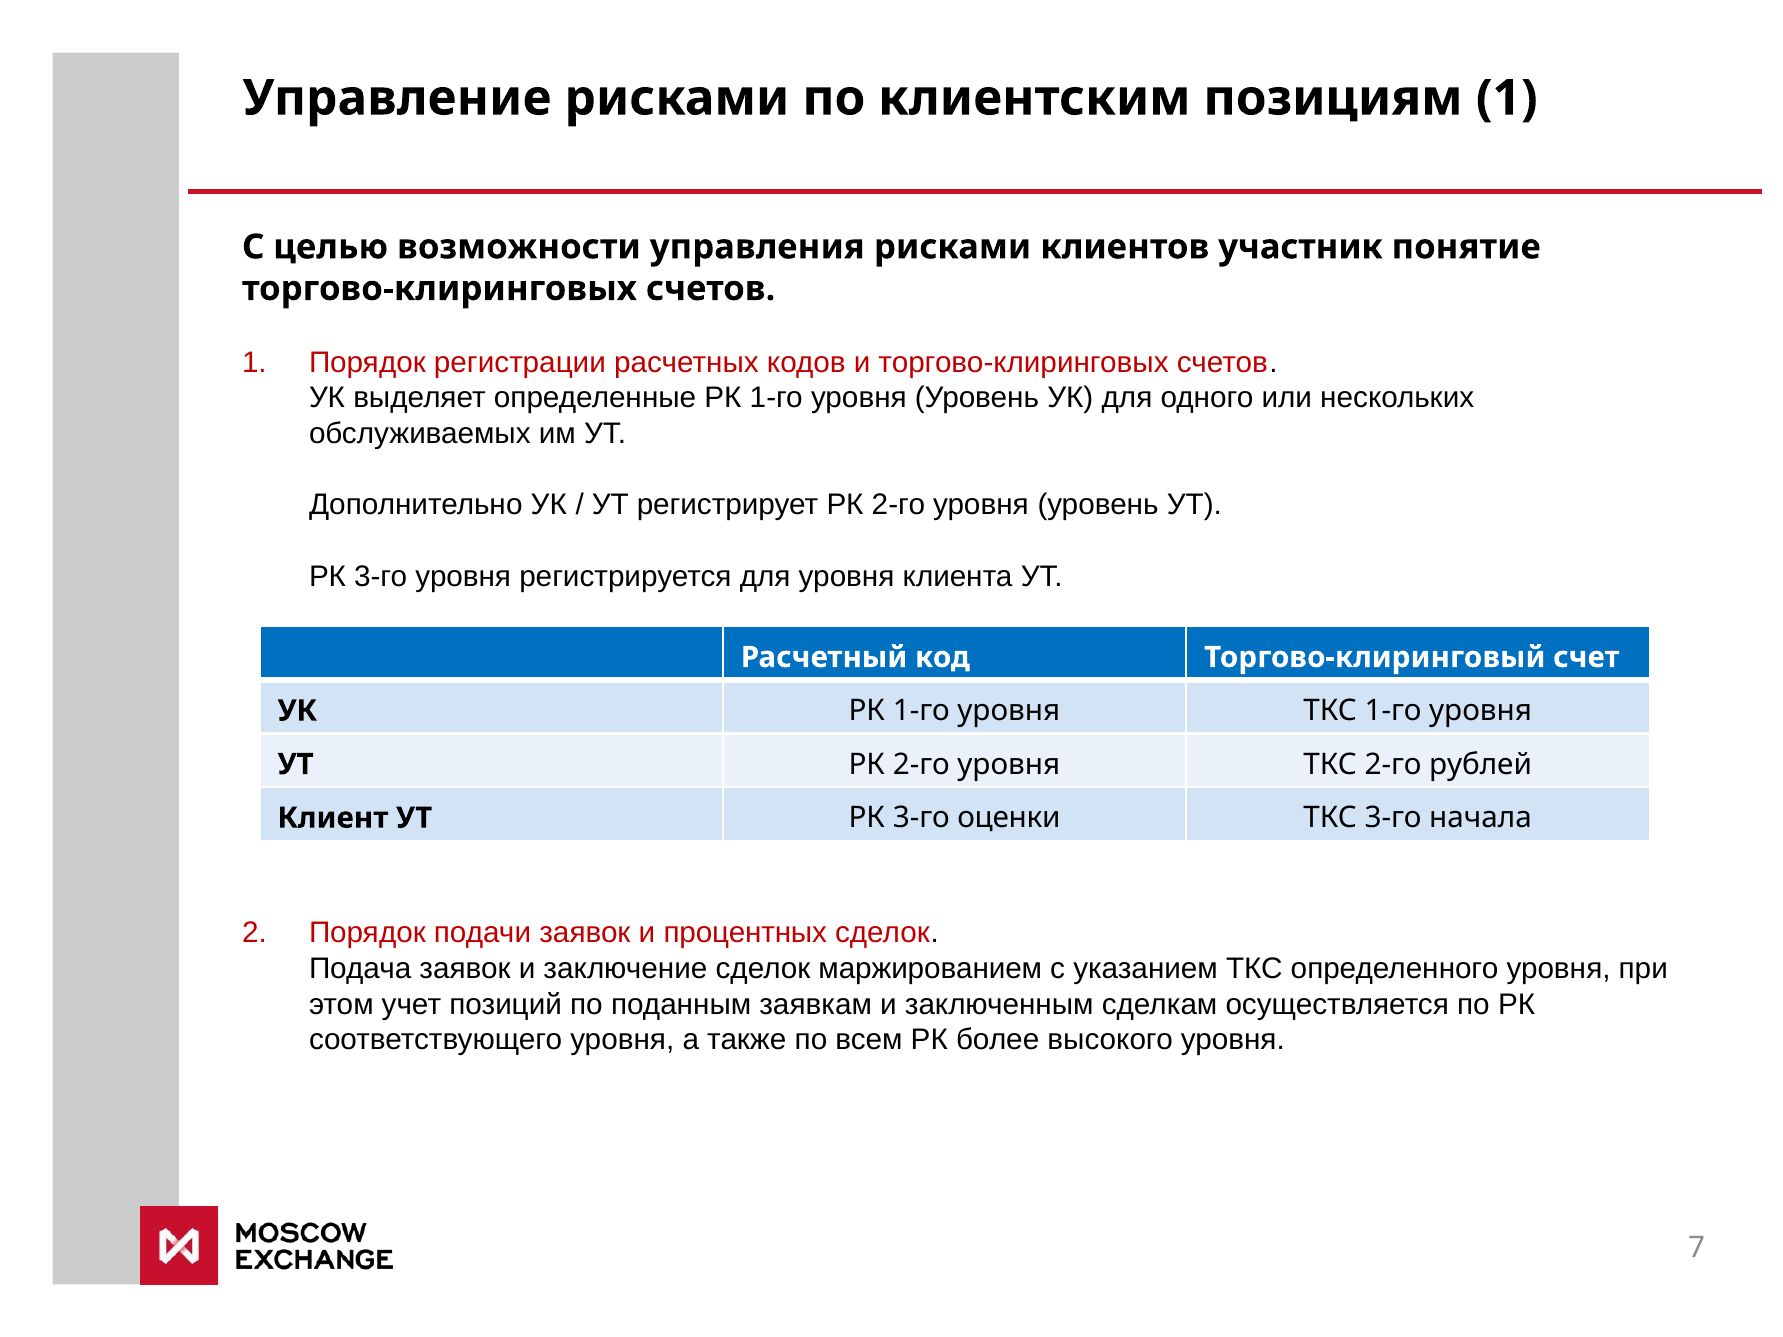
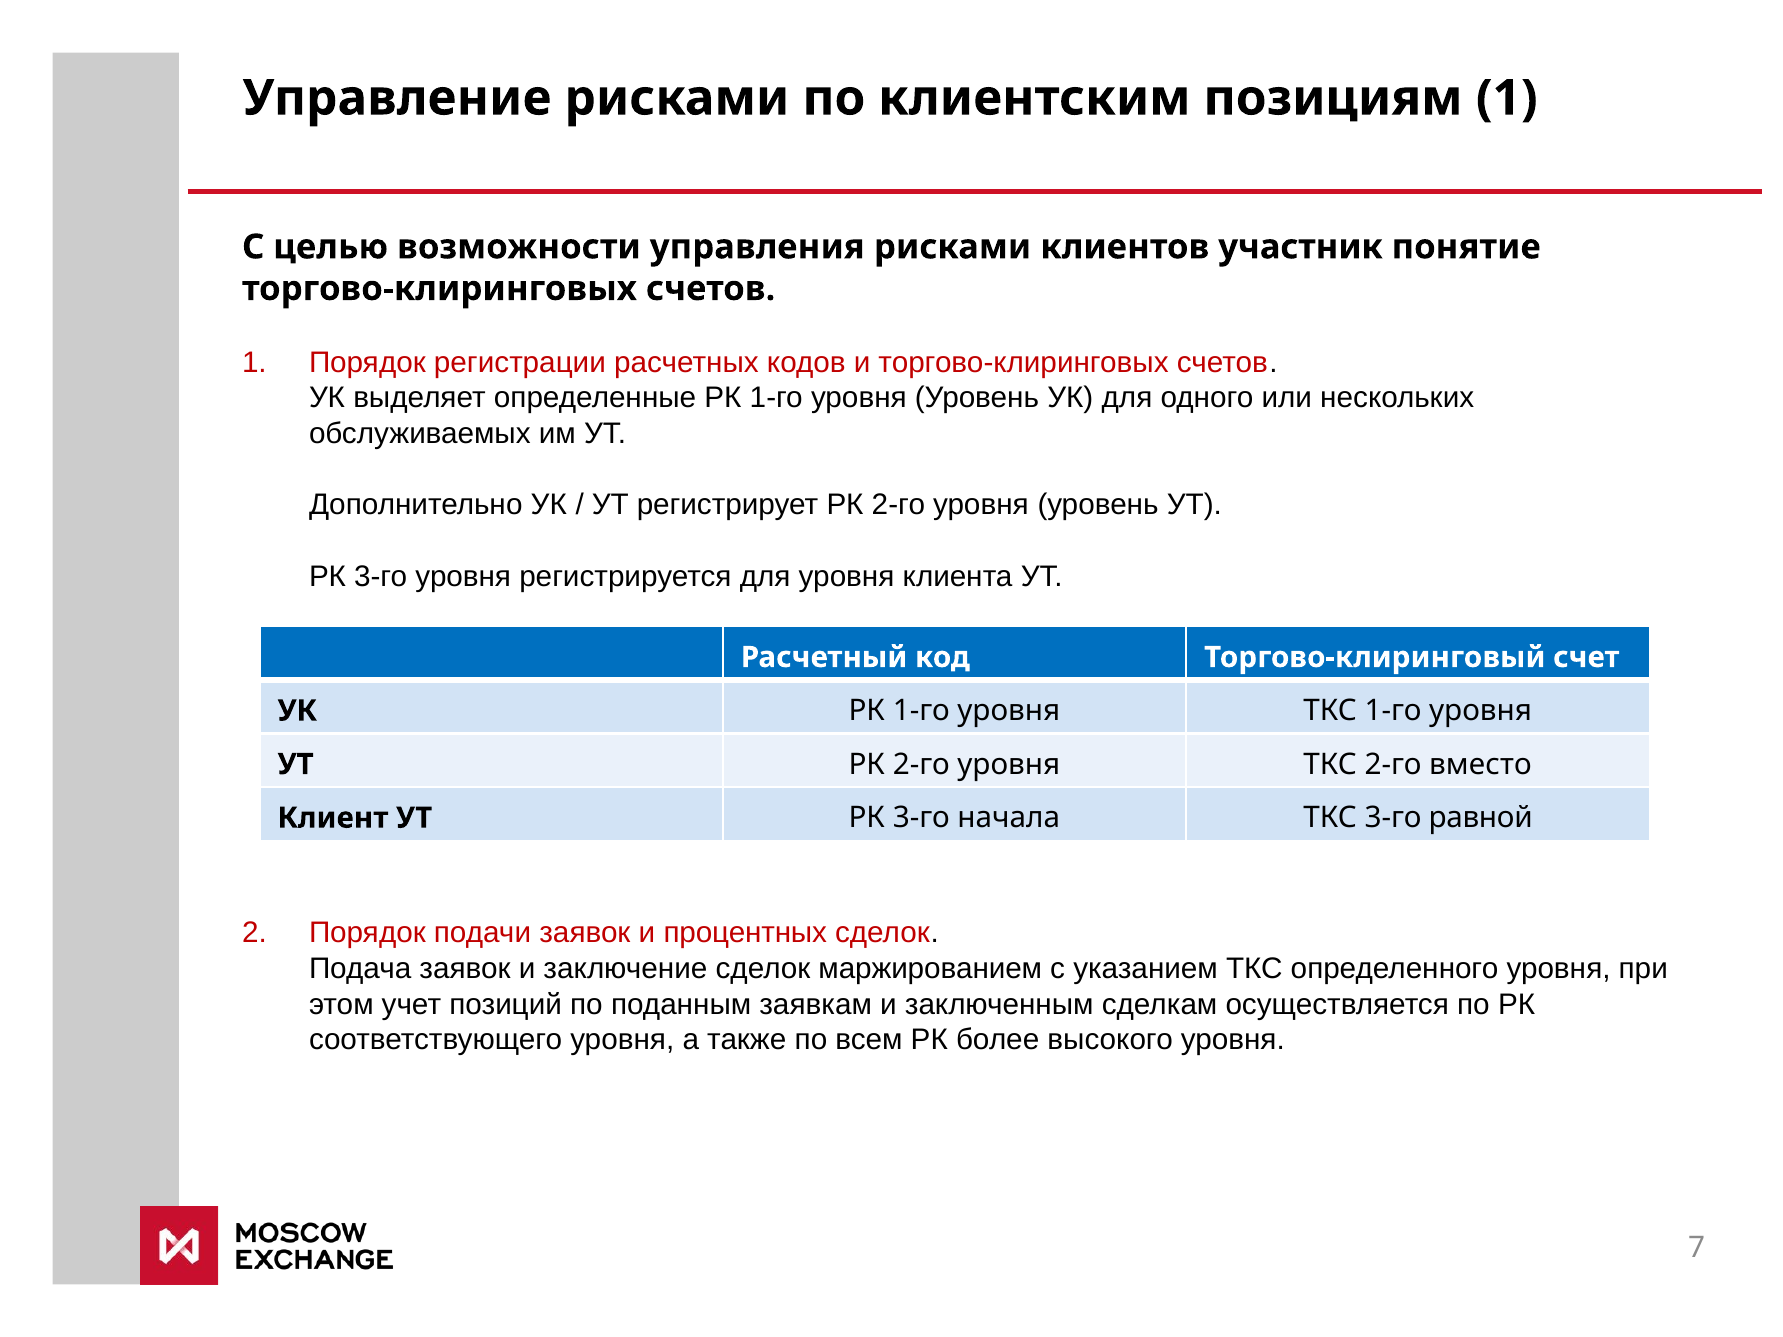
рублей: рублей -> вместо
оценки: оценки -> начала
начала: начала -> равной
